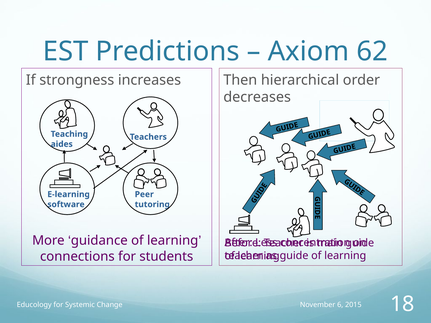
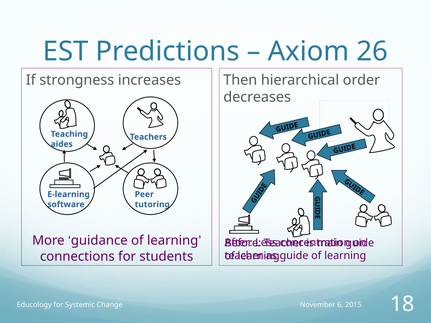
62: 62 -> 26
